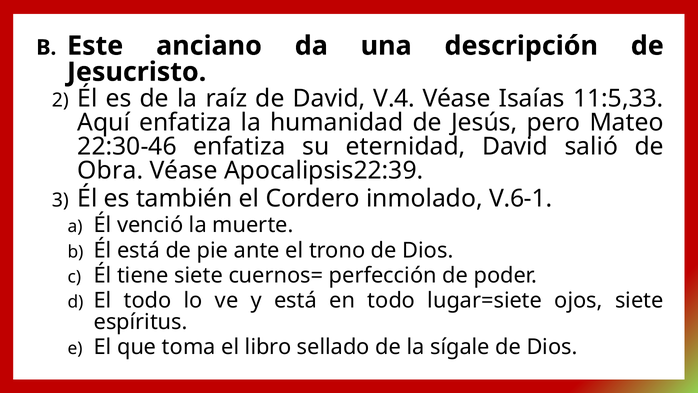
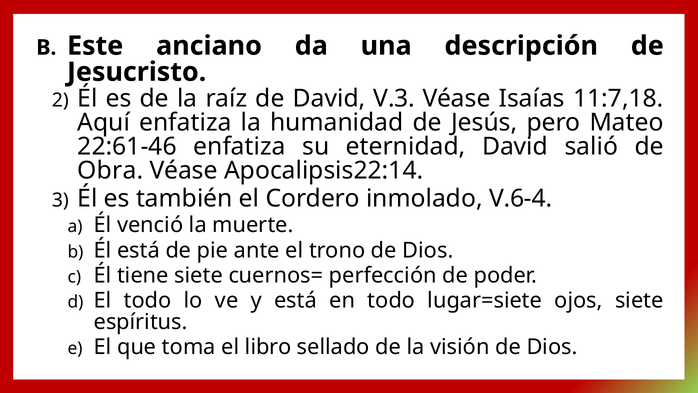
V.4: V.4 -> V.3
11:5,33: 11:5,33 -> 11:7,18
22:30-46: 22:30-46 -> 22:61-46
Apocalipsis22:39: Apocalipsis22:39 -> Apocalipsis22:14
V.6-1: V.6-1 -> V.6-4
sígale: sígale -> visión
